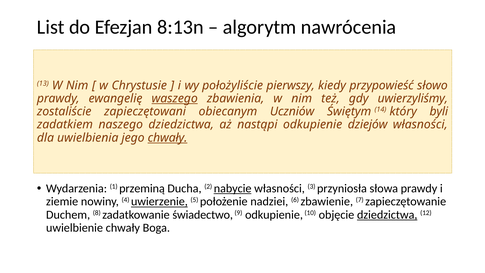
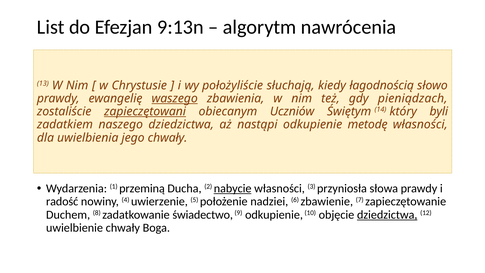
8:13n: 8:13n -> 9:13n
pierwszy: pierwszy -> słuchają
przypowieść: przypowieść -> łagodnością
uwierzyliśmy: uwierzyliśmy -> pieniądzach
zapieczętowani underline: none -> present
dziejów: dziejów -> metodę
chwały at (168, 138) underline: present -> none
ziemie: ziemie -> radość
uwierzenie underline: present -> none
